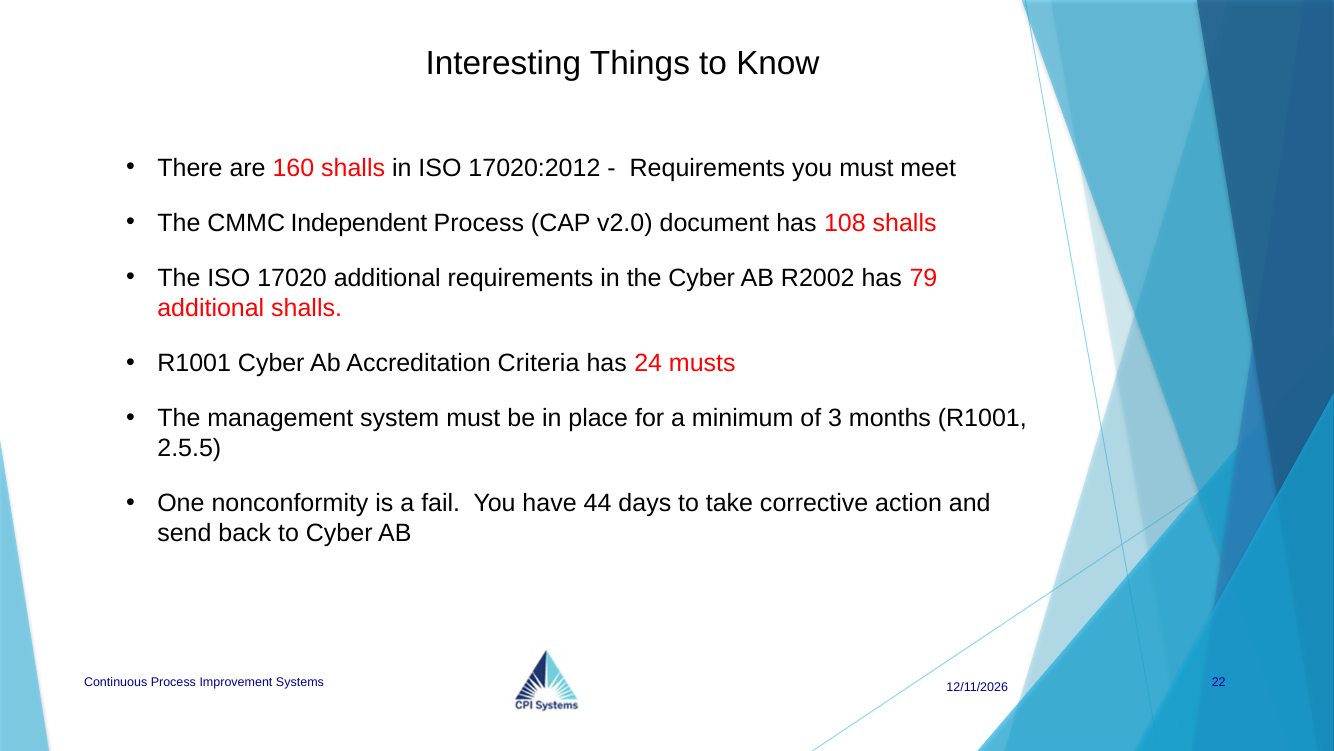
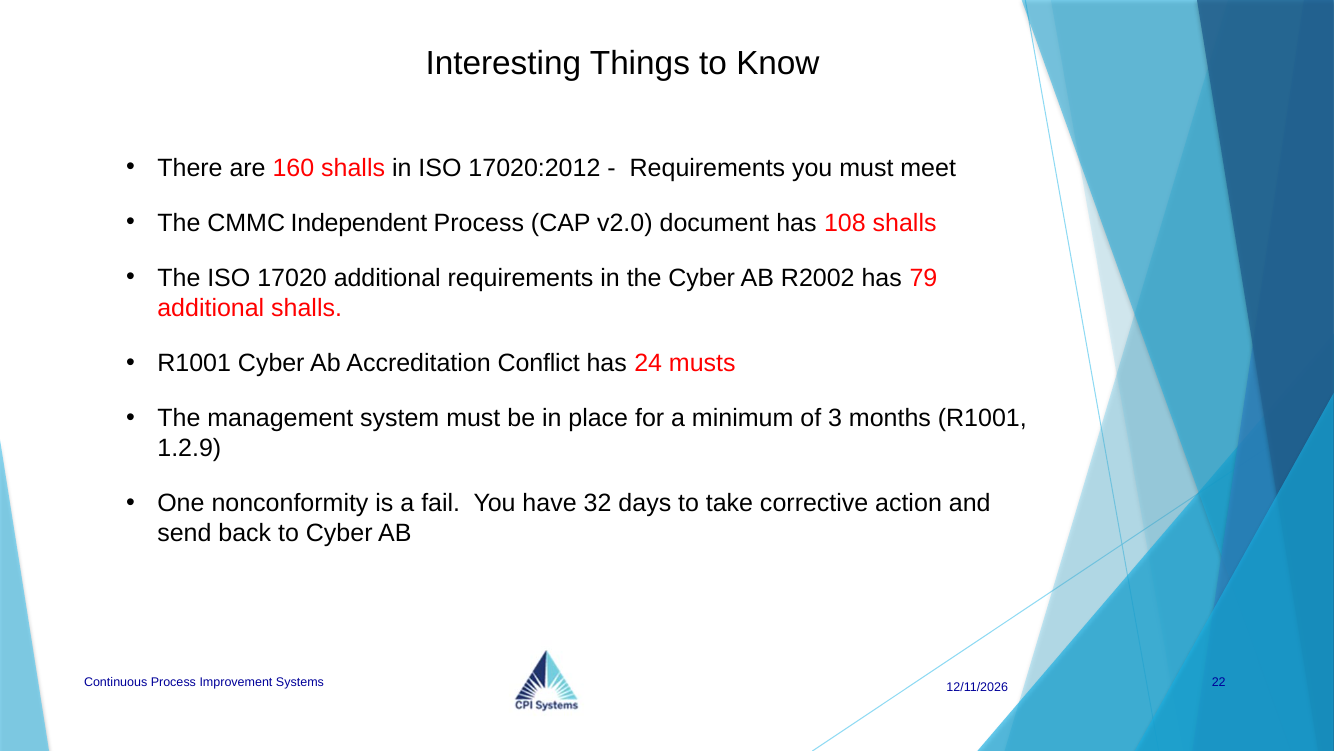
Criteria: Criteria -> Conflict
2.5.5: 2.5.5 -> 1.2.9
44: 44 -> 32
